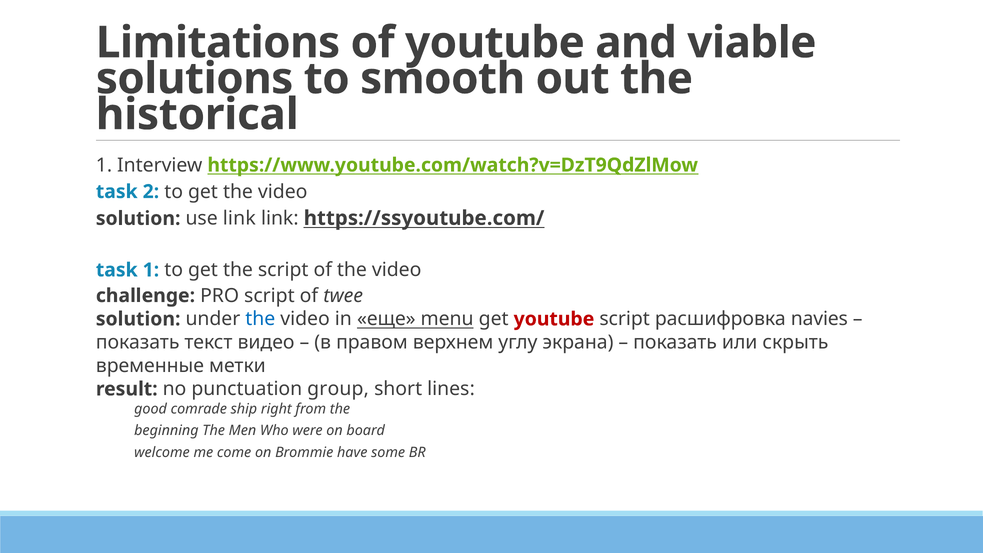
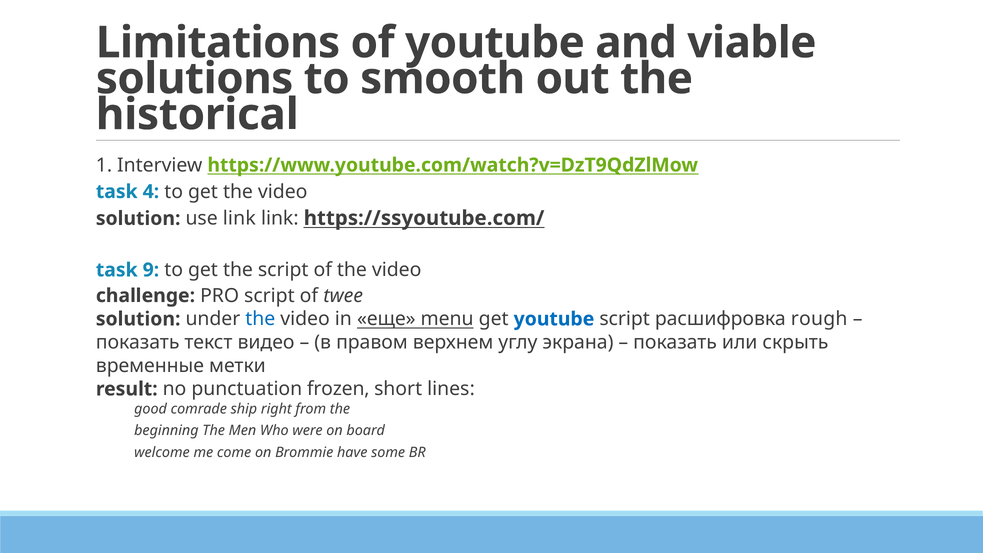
2: 2 -> 4
task 1: 1 -> 9
youtube at (554, 319) colour: red -> blue
navies: navies -> rough
group: group -> frozen
